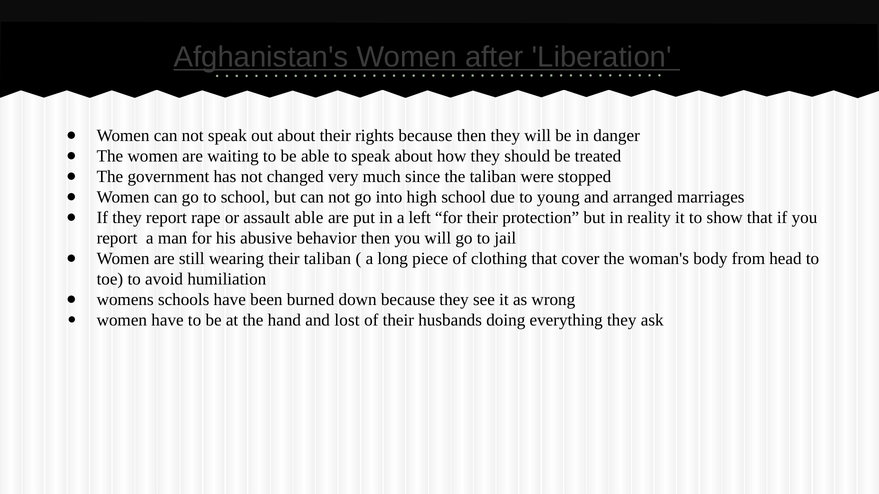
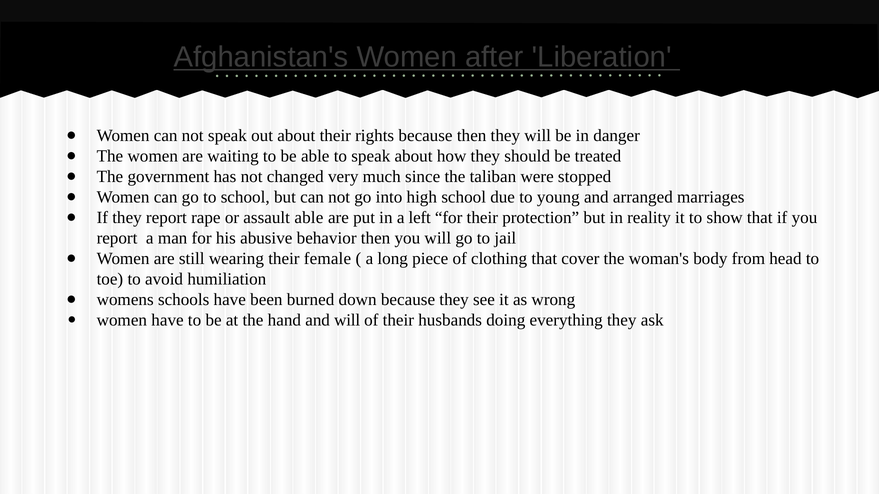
their taliban: taliban -> female
and lost: lost -> will
